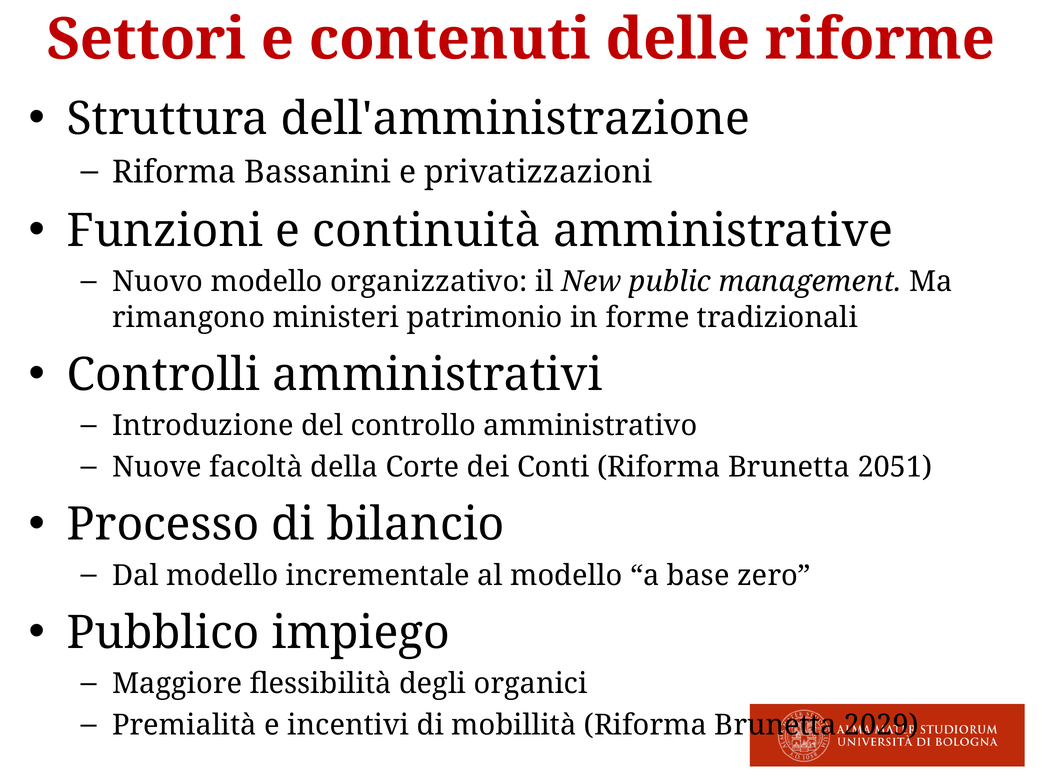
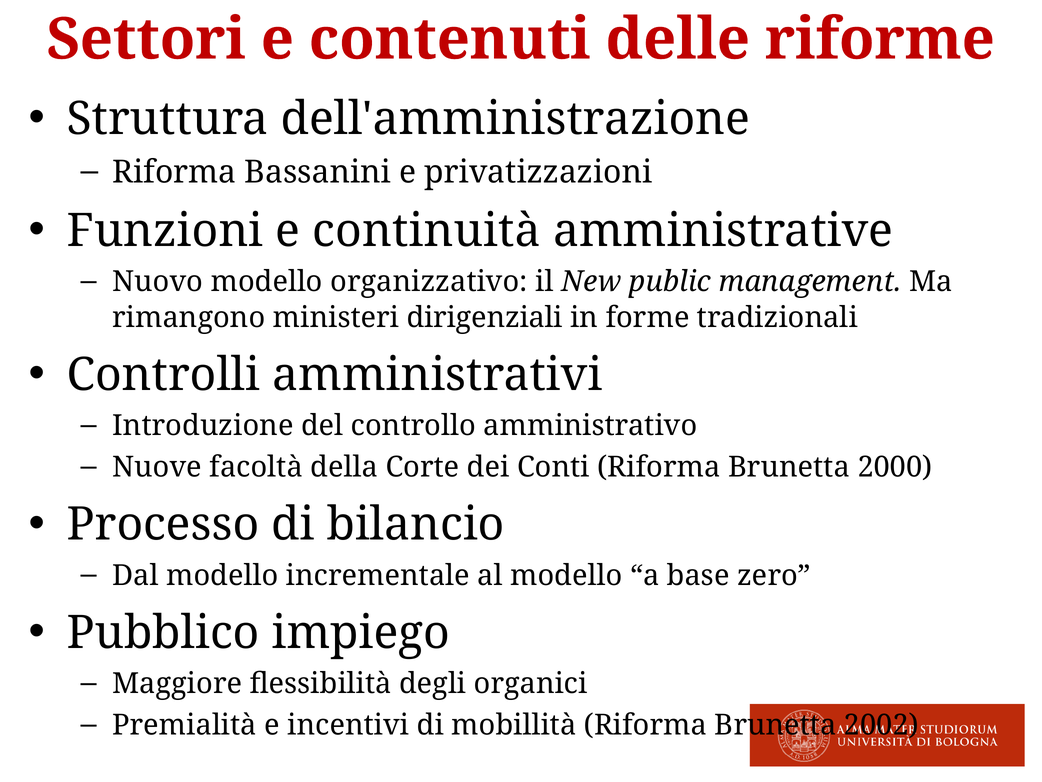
patrimonio: patrimonio -> dirigenziali
2051: 2051 -> 2000
2029: 2029 -> 2002
